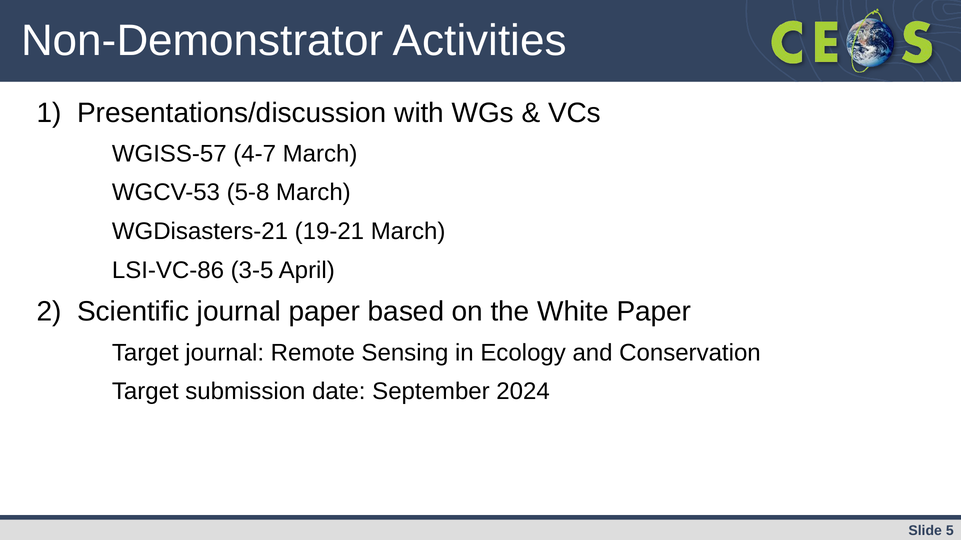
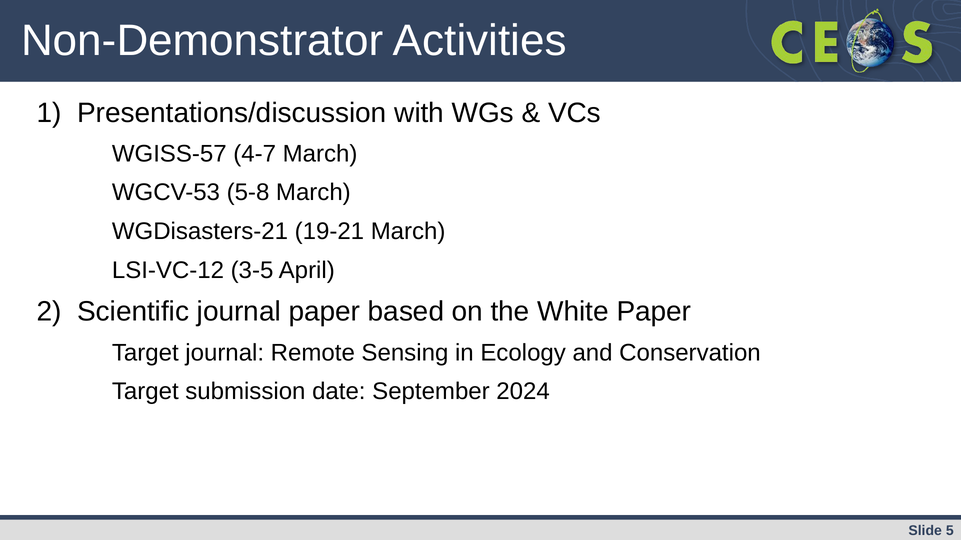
LSI-VC-86: LSI-VC-86 -> LSI-VC-12
